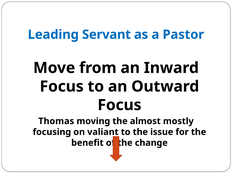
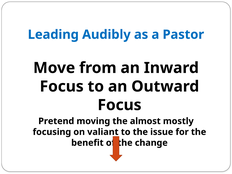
Servant: Servant -> Audibly
Thomas: Thomas -> Pretend
